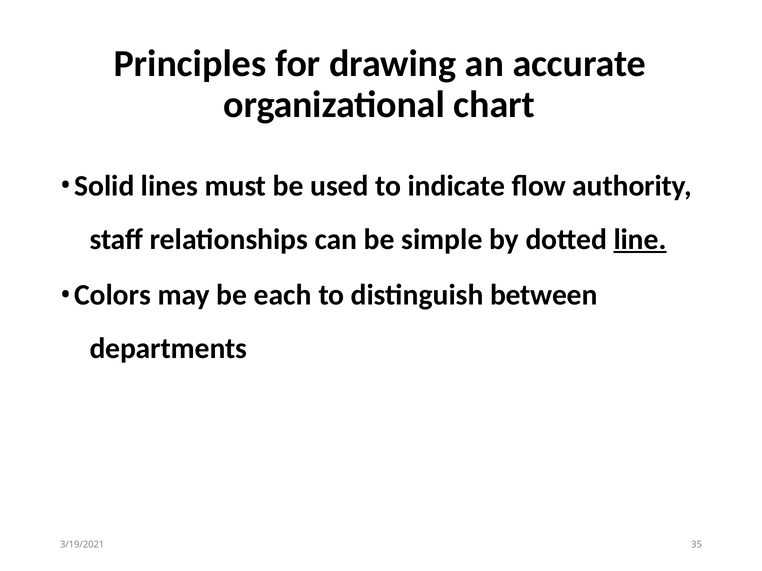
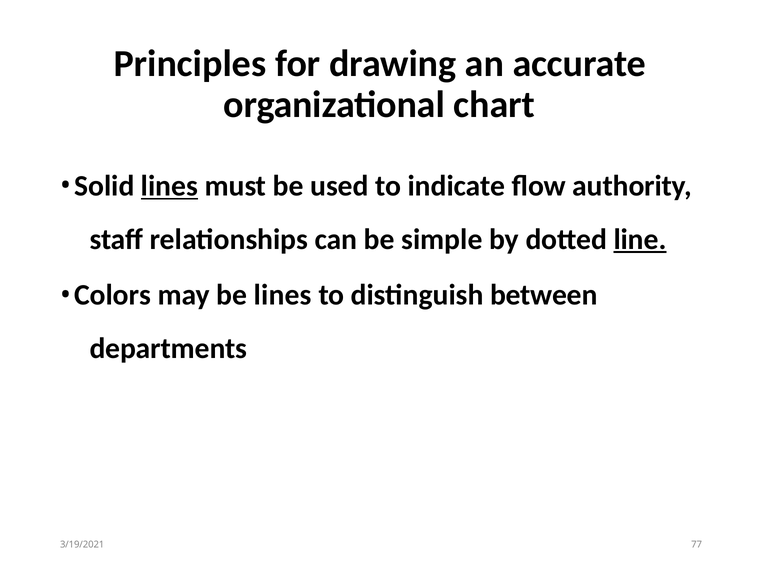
lines at (170, 186) underline: none -> present
be each: each -> lines
35: 35 -> 77
